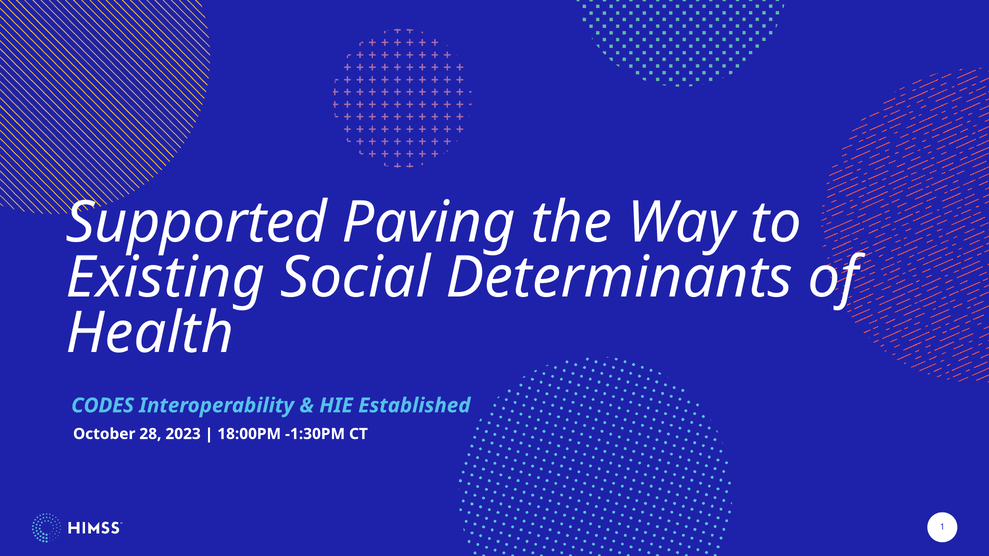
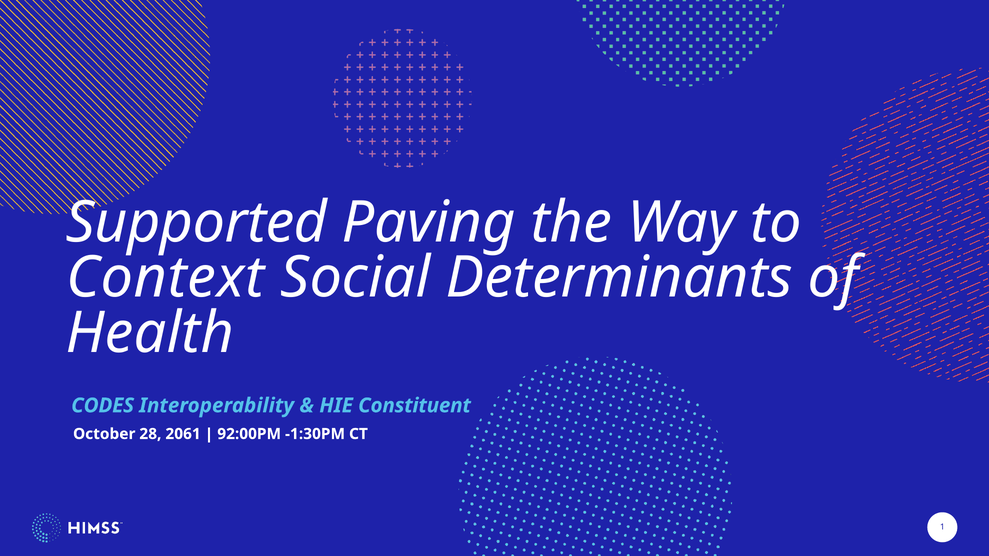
Existing: Existing -> Context
Established: Established -> Constituent
2023: 2023 -> 2061
18:00PM: 18:00PM -> 92:00PM
